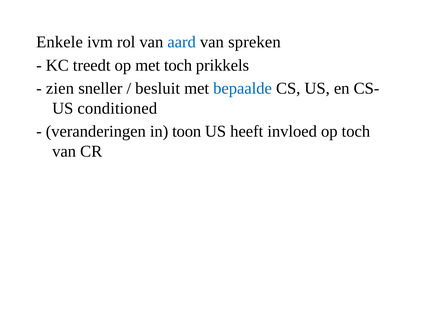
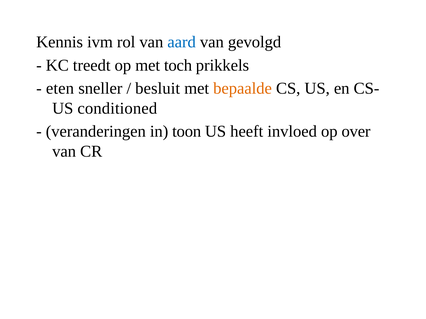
Enkele: Enkele -> Kennis
spreken: spreken -> gevolgd
zien: zien -> eten
bepaalde colour: blue -> orange
op toch: toch -> over
